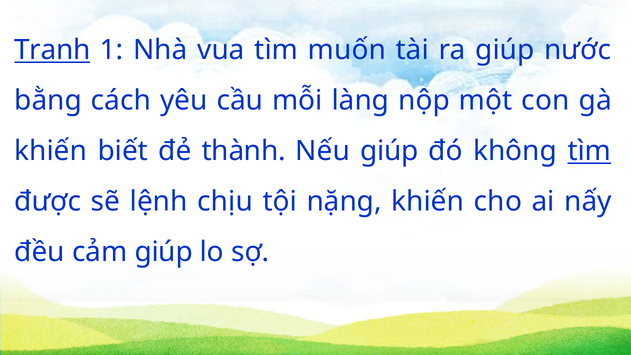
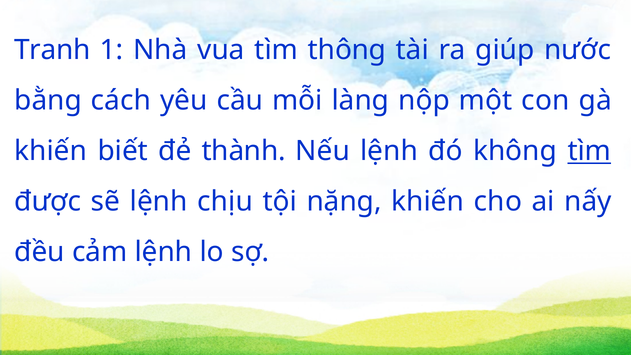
Tranh underline: present -> none
muốn: muốn -> thông
Nếu giúp: giúp -> lệnh
cảm giúp: giúp -> lệnh
